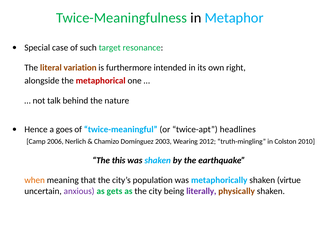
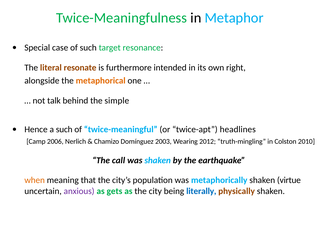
variation: variation -> resonate
metaphorical colour: red -> orange
nature: nature -> simple
a goes: goes -> such
this: this -> call
literally colour: purple -> blue
